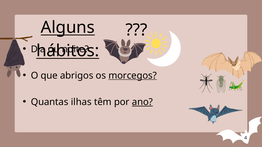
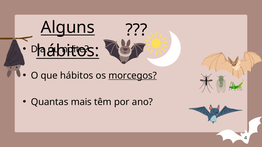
que abrigos: abrigos -> hábitos
ilhas: ilhas -> mais
ano underline: present -> none
